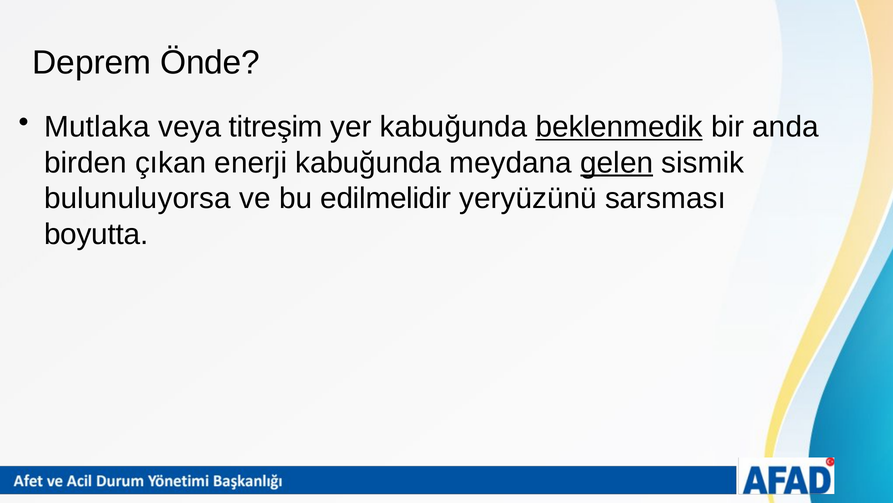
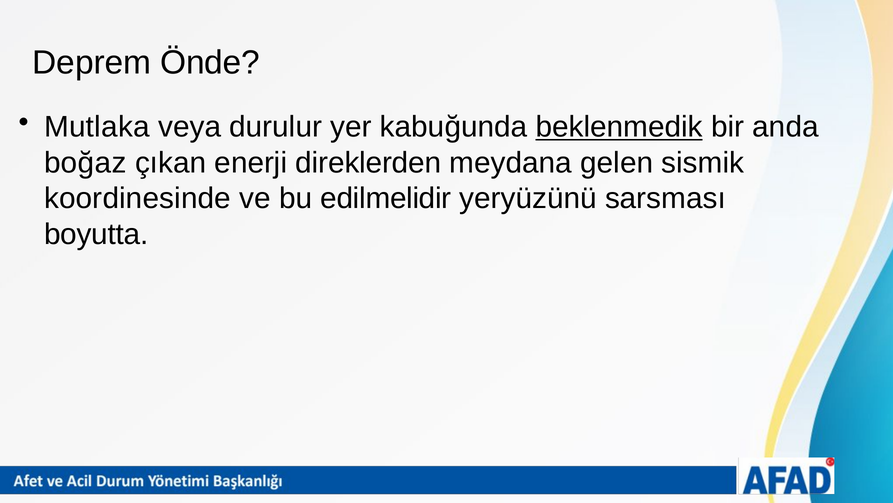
titreşim: titreşim -> durulur
birden: birden -> boğaz
enerji kabuğunda: kabuğunda -> direklerden
gelen underline: present -> none
bulunuluyorsa: bulunuluyorsa -> koordinesinde
